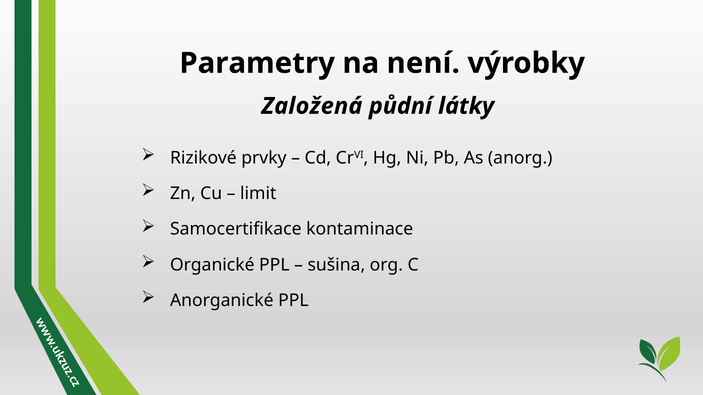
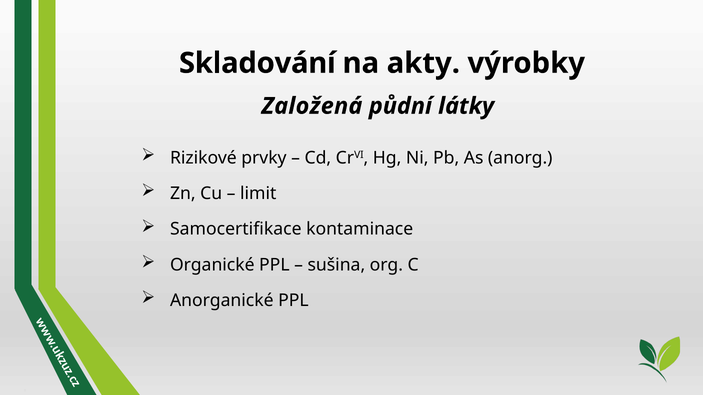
Parametry: Parametry -> Skladování
není: není -> akty
